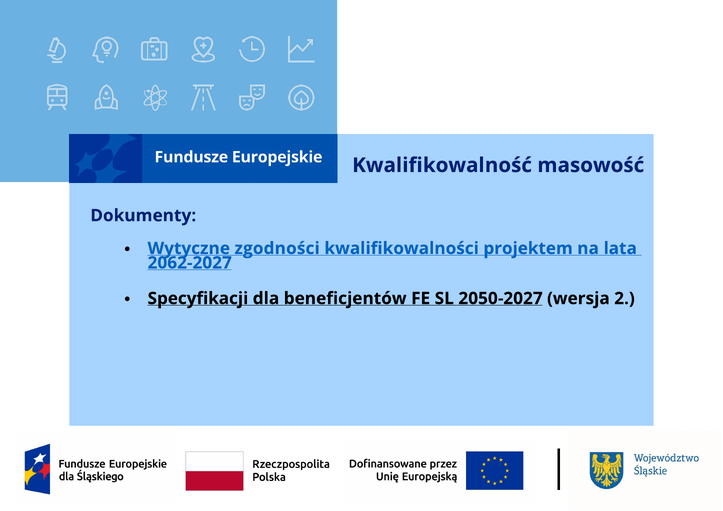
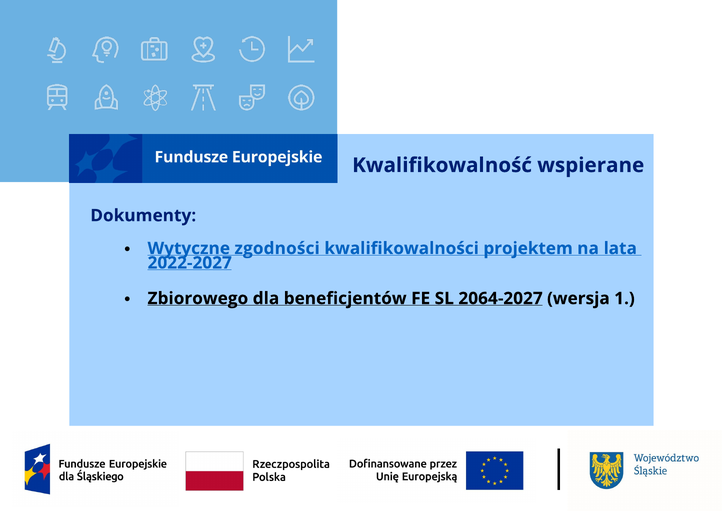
masowość: masowość -> wspierane
2062-2027: 2062-2027 -> 2022-2027
Specyfikacji: Specyfikacji -> Zbiorowego
2050-2027: 2050-2027 -> 2064-2027
2: 2 -> 1
